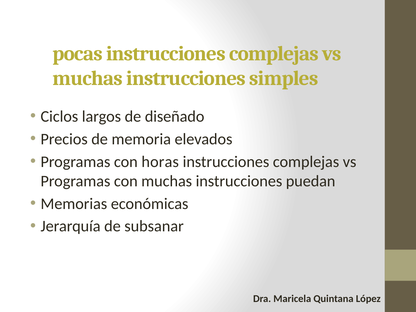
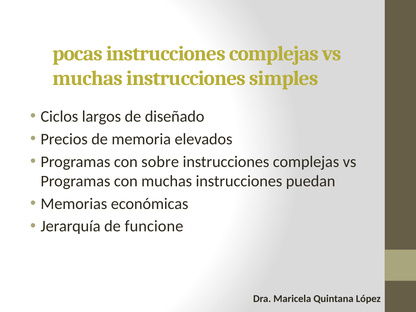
horas: horas -> sobre
subsanar: subsanar -> funcione
